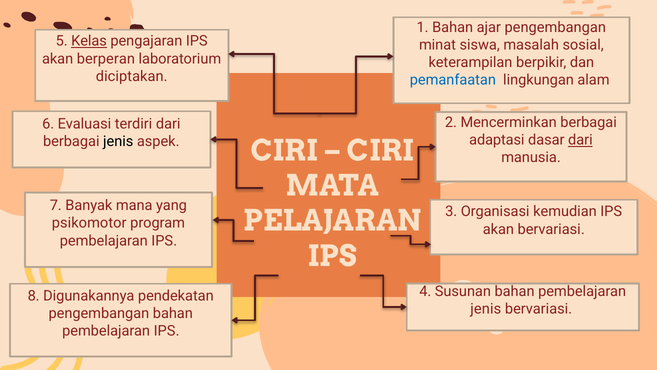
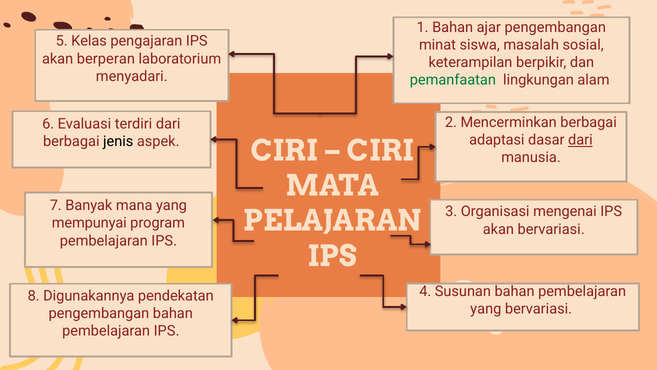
Kelas underline: present -> none
diciptakan: diciptakan -> menyadari
pemanfaatan colour: blue -> green
kemudian: kemudian -> mengenai
psikomotor: psikomotor -> mempunyai
jenis at (486, 309): jenis -> yang
